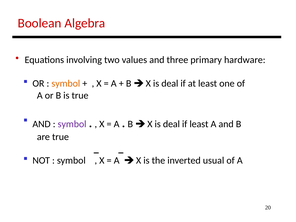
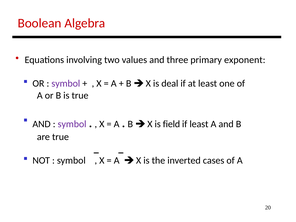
hardware: hardware -> exponent
symbol at (66, 84) colour: orange -> purple
deal at (171, 124): deal -> field
usual: usual -> cases
